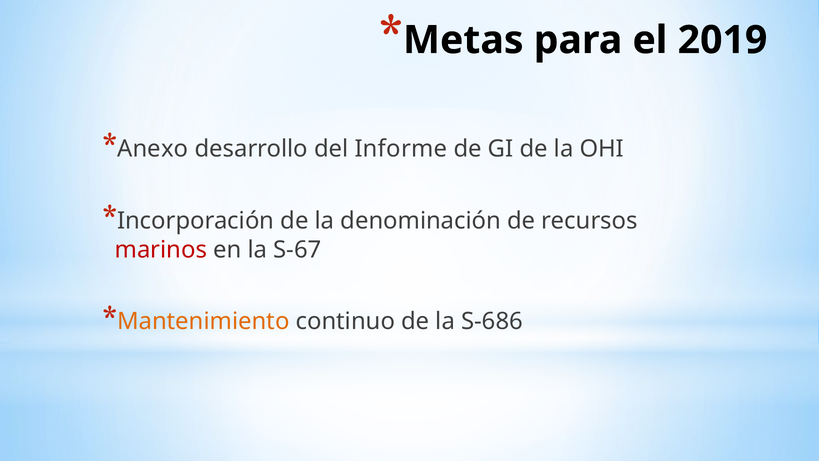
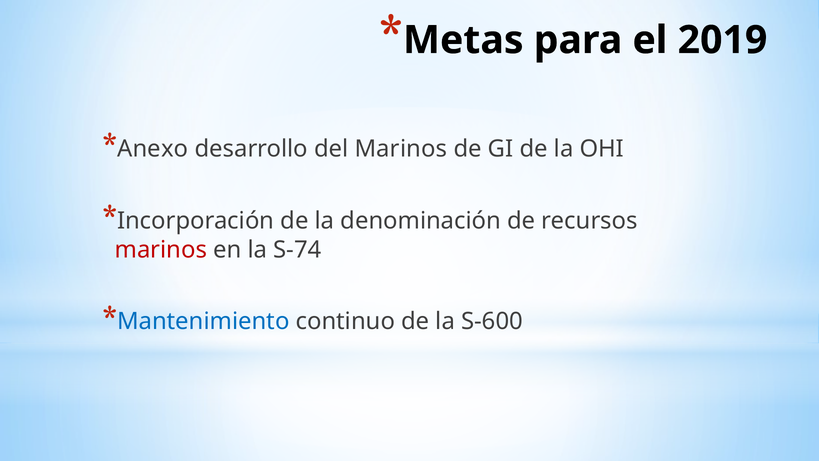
del Informe: Informe -> Marinos
S-67: S-67 -> S-74
Mantenimiento colour: orange -> blue
S-686: S-686 -> S-600
